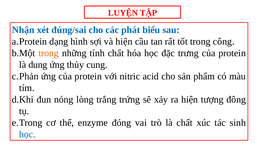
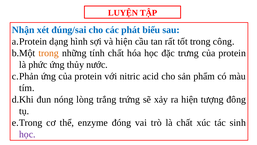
dung: dung -> phức
cung: cung -> nước
học at (27, 134) colour: blue -> purple
